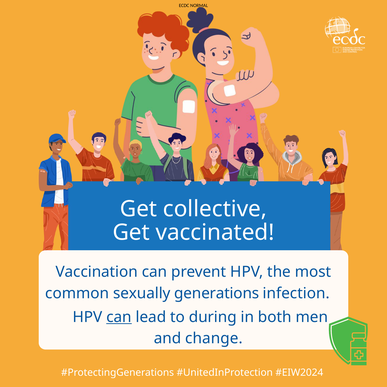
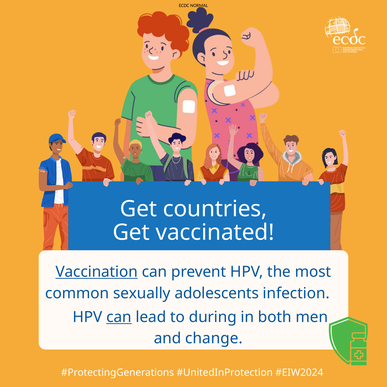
collective: collective -> countries
Vaccination underline: none -> present
generations: generations -> adolescents
